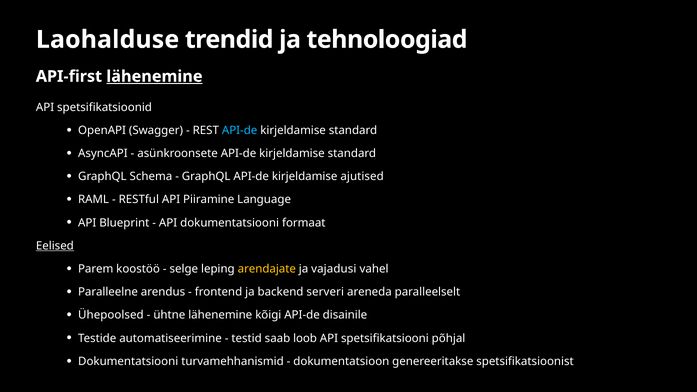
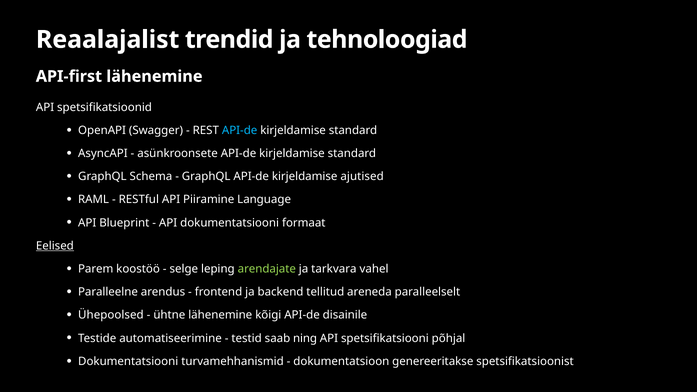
Laohalduse: Laohalduse -> Reaalajalist
lähenemine at (154, 76) underline: present -> none
arendajate colour: yellow -> light green
vajadusi: vajadusi -> tarkvara
serveri: serveri -> tellitud
loob: loob -> ning
